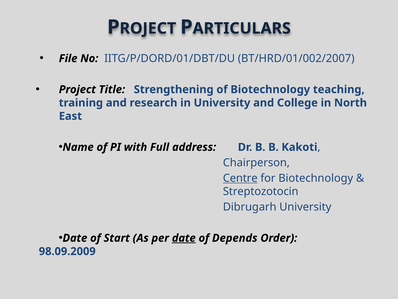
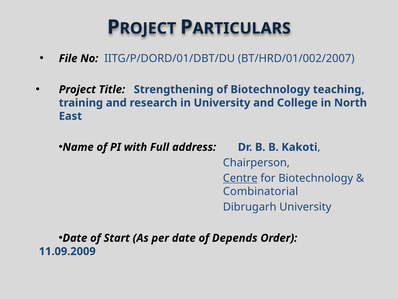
Streptozotocin: Streptozotocin -> Combinatorial
date at (184, 238) underline: present -> none
98.09.2009: 98.09.2009 -> 11.09.2009
